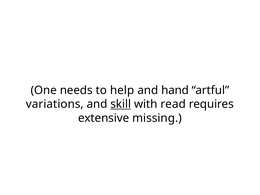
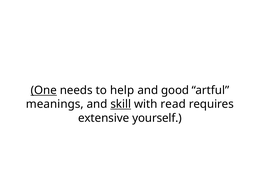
One underline: none -> present
hand: hand -> good
variations: variations -> meanings
missing: missing -> yourself
